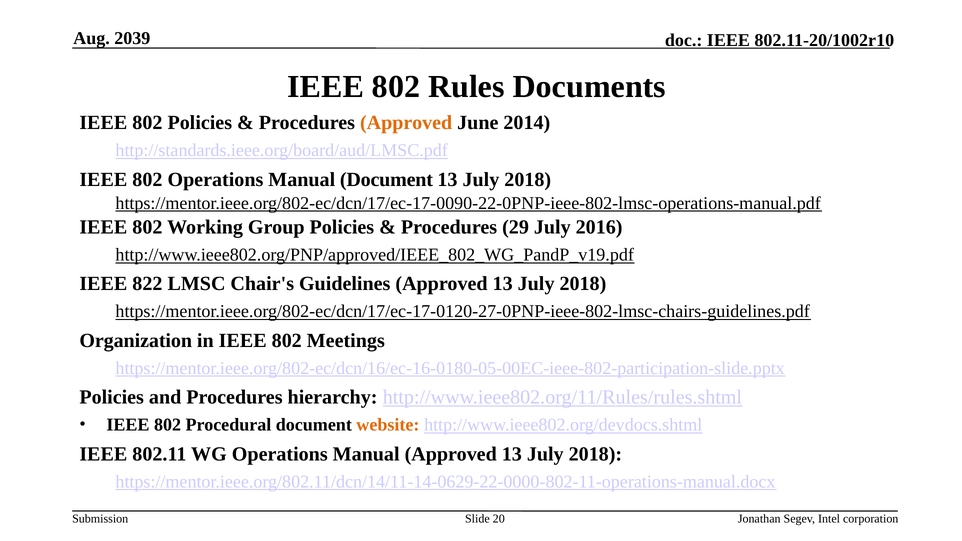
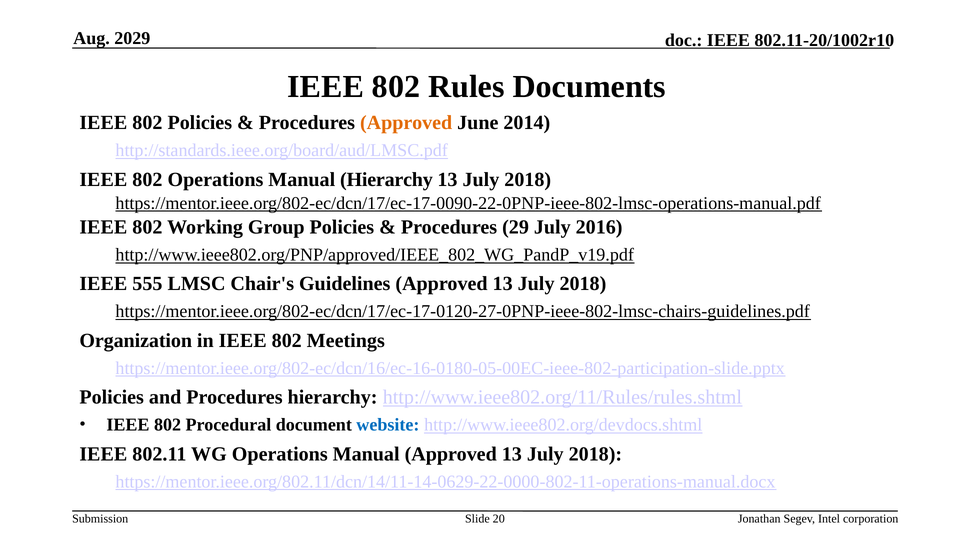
2039: 2039 -> 2029
Manual Document: Document -> Hierarchy
822: 822 -> 555
website colour: orange -> blue
